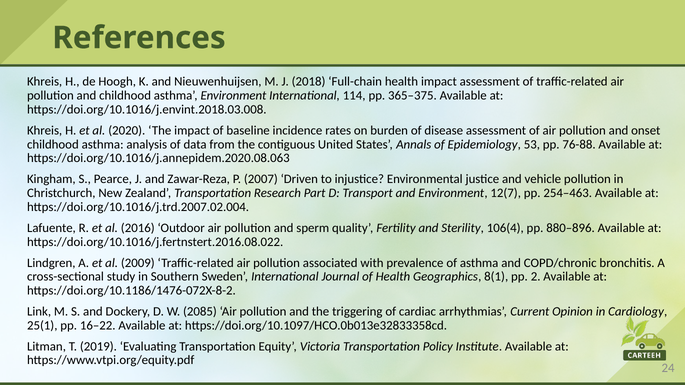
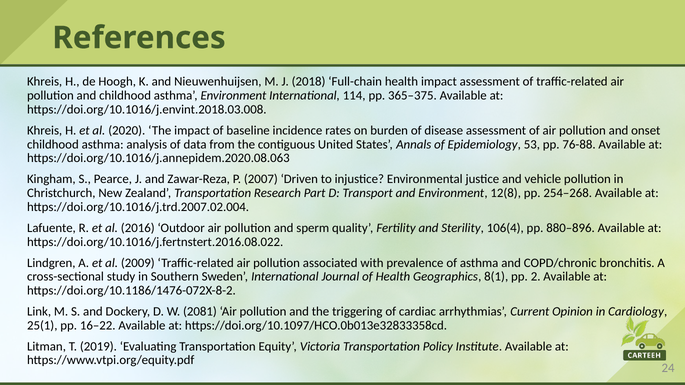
12(7: 12(7 -> 12(8
254–463: 254–463 -> 254–268
2085: 2085 -> 2081
